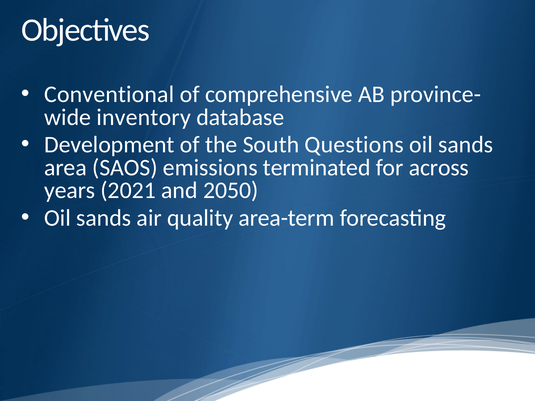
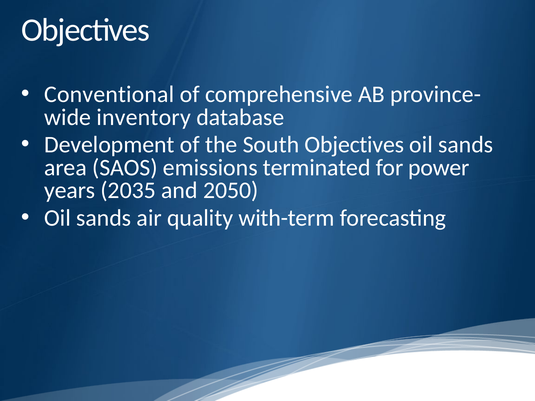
South Questions: Questions -> Objectives
across: across -> power
2021: 2021 -> 2035
area-term: area-term -> with-term
